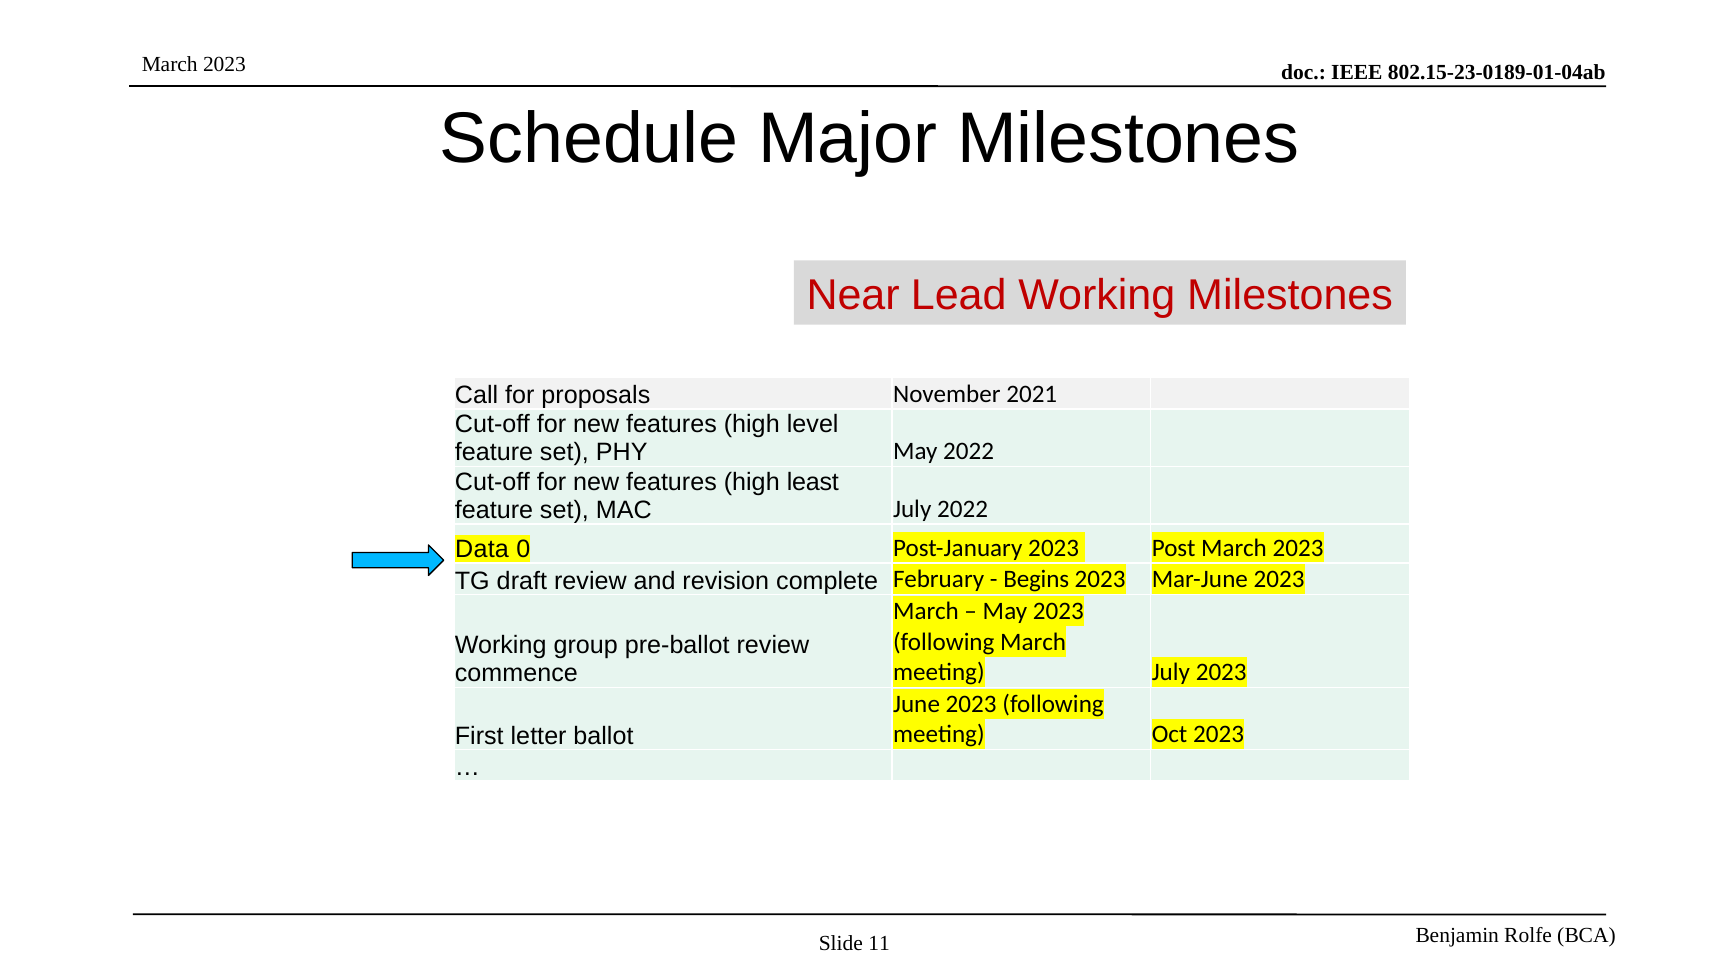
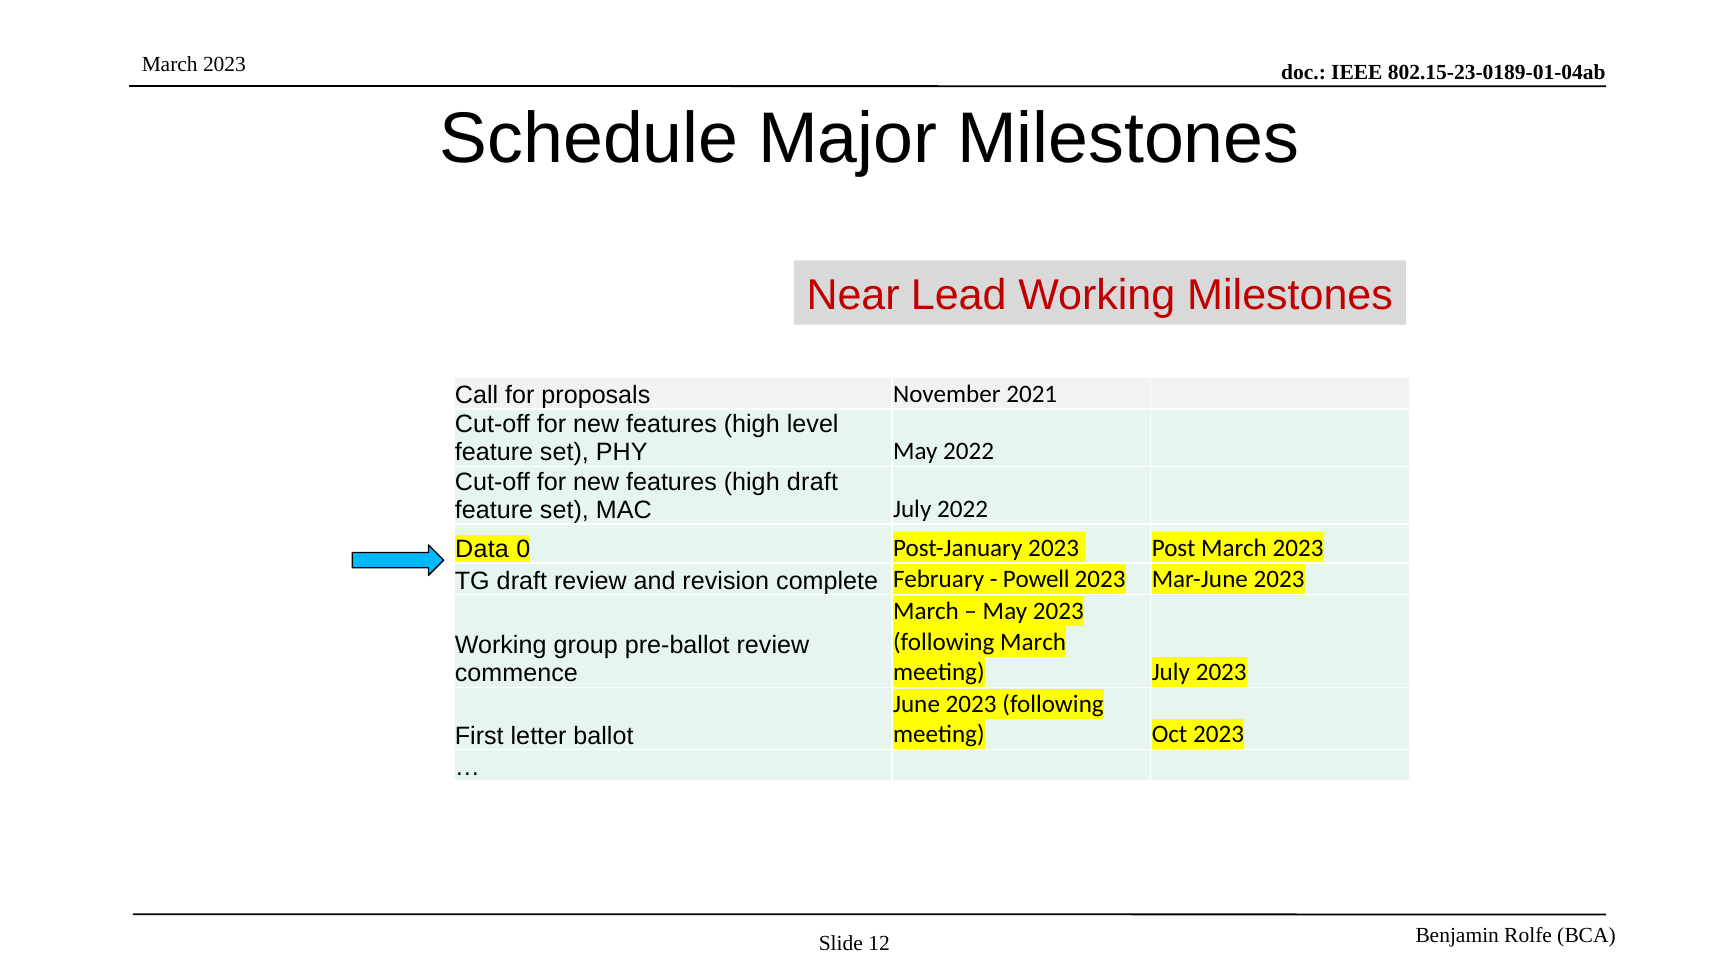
high least: least -> draft
Begins: Begins -> Powell
11: 11 -> 12
